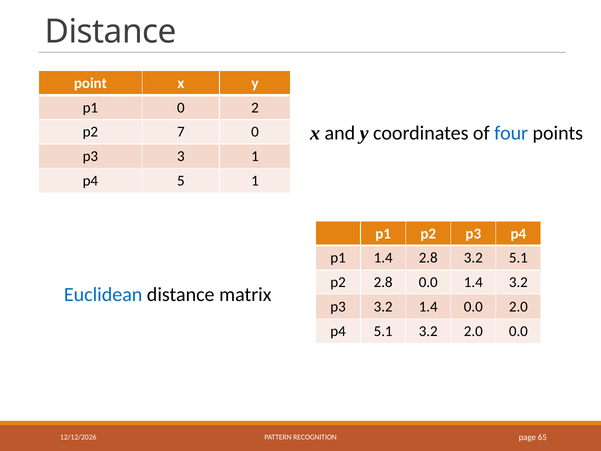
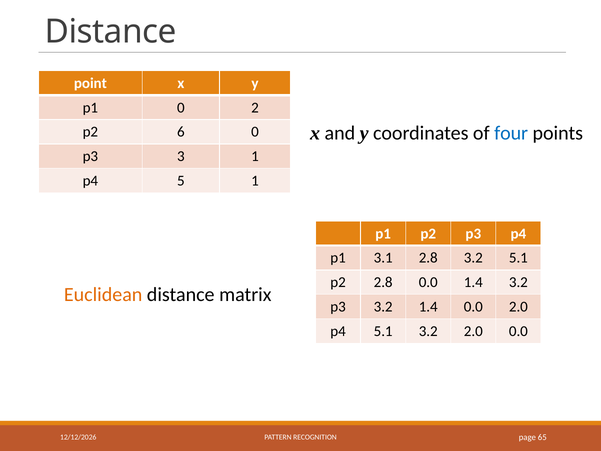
7: 7 -> 6
p1 1.4: 1.4 -> 3.1
Euclidean colour: blue -> orange
